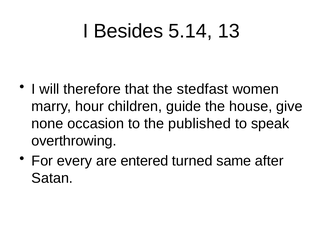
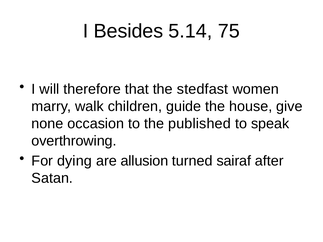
13: 13 -> 75
hour: hour -> walk
every: every -> dying
entered: entered -> allusion
same: same -> sairaf
